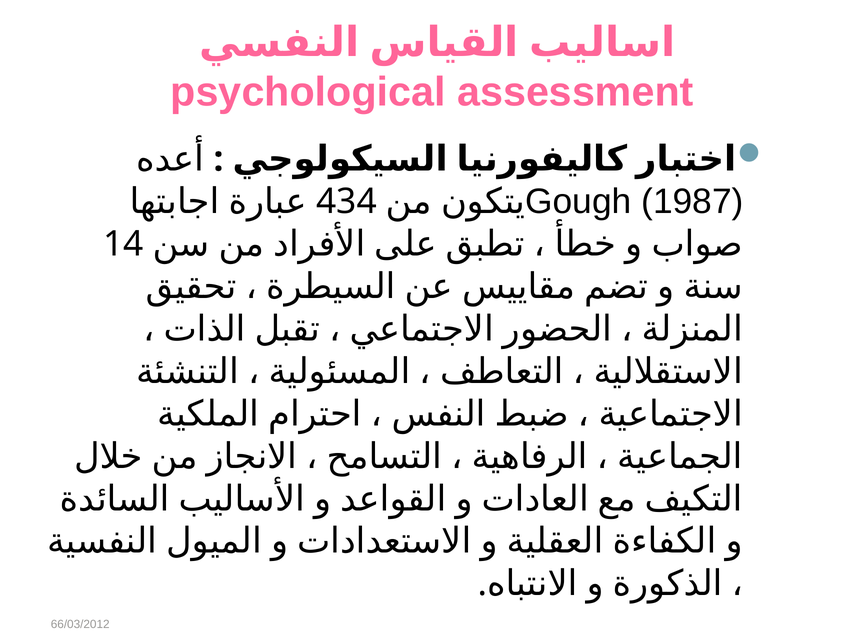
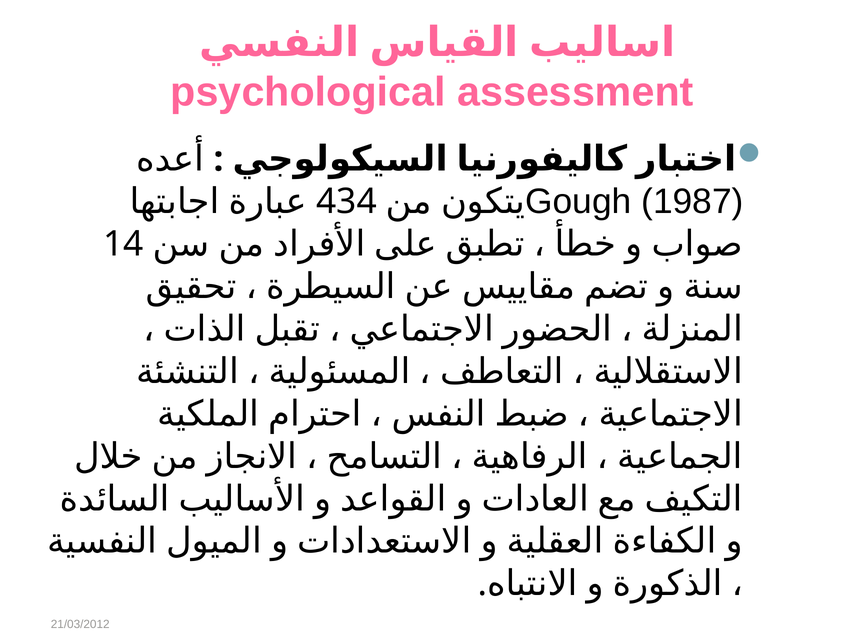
66/03/2012: 66/03/2012 -> 21/03/2012
